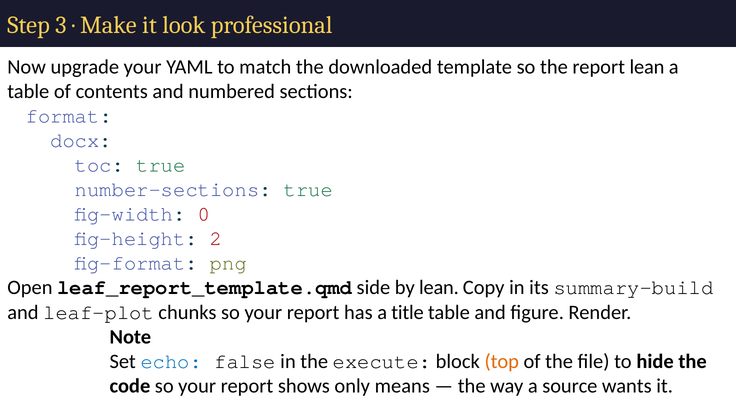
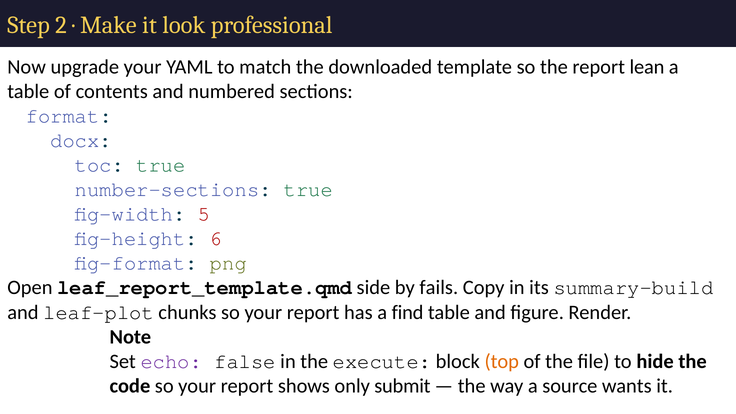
3: 3 -> 2
0: 0 -> 5
2: 2 -> 6
by lean: lean -> fails
title: title -> find
echo colour: blue -> purple
means: means -> submit
